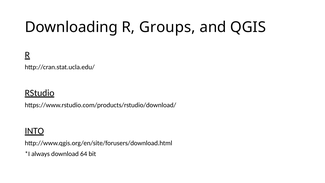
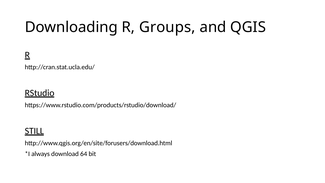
INTO: INTO -> STILL
